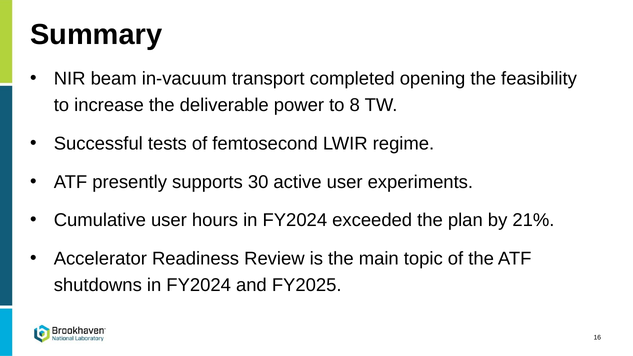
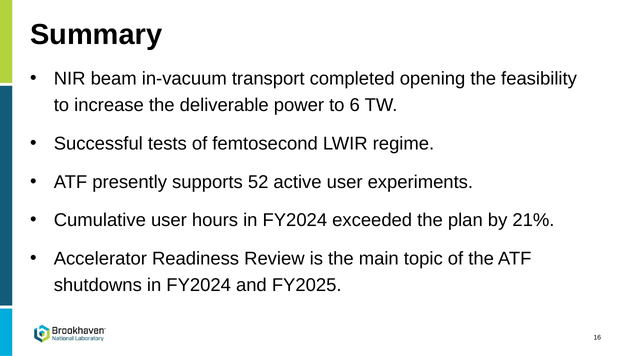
8: 8 -> 6
30: 30 -> 52
